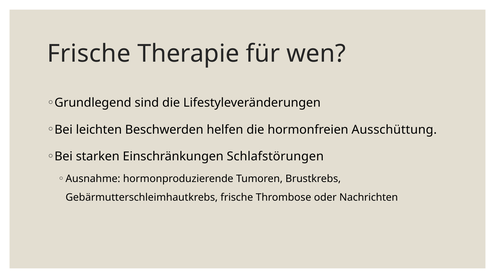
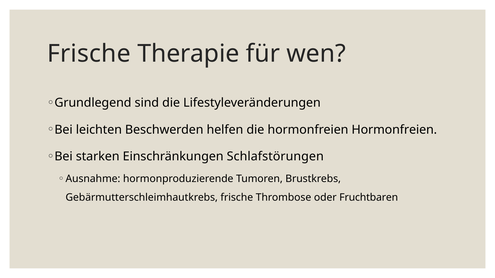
hormonfreien Ausschüttung: Ausschüttung -> Hormonfreien
Nachrichten: Nachrichten -> Fruchtbaren
